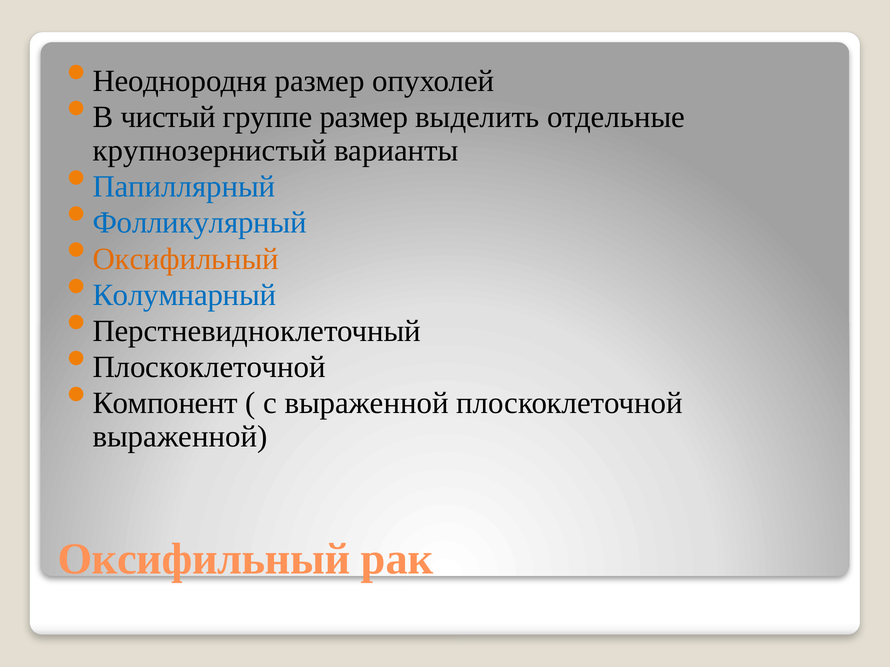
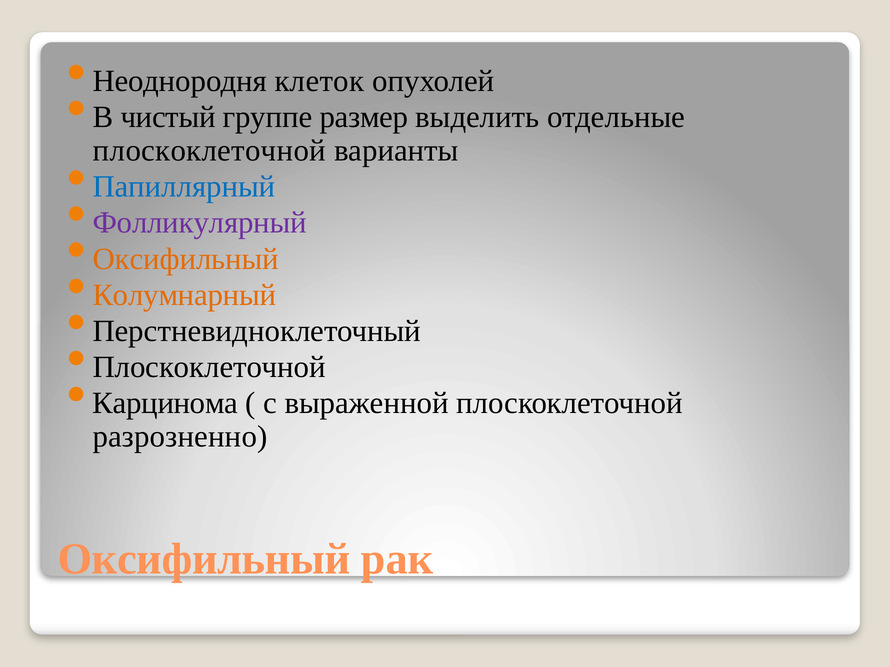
Неоднородня размер: размер -> клеток
крупнозернистый at (210, 151): крупнозернистый -> плоскоклеточной
Фолликулярный colour: blue -> purple
Колумнарный colour: blue -> orange
Компонент: Компонент -> Карцинома
выраженной at (180, 437): выраженной -> разрозненно
